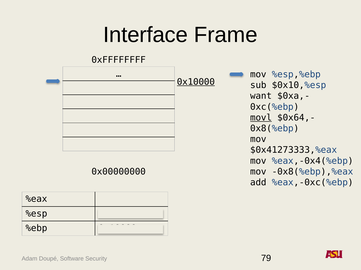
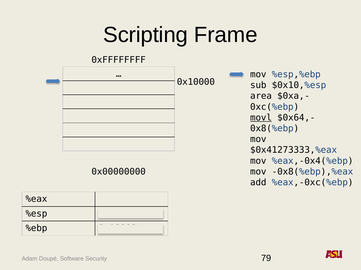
Interface: Interface -> Scripting
0x10000 at (196, 82) underline: present -> none
want: want -> area
